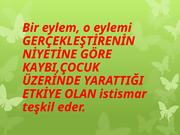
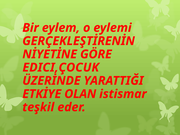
KAYBI,ÇOCUK: KAYBI,ÇOCUK -> EDICI,ÇOCUK
